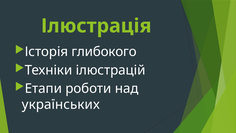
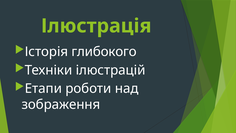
українських: українських -> зображення
